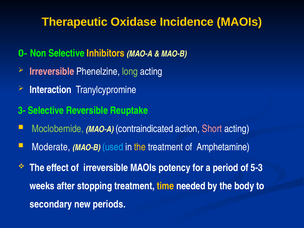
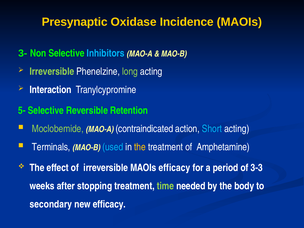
Therapeutic: Therapeutic -> Presynaptic
0-: 0- -> 3-
Inhibitors colour: yellow -> light blue
Irreversible at (52, 71) colour: pink -> light green
3-: 3- -> 5-
Reuptake: Reuptake -> Retention
Short colour: pink -> light blue
Moderate: Moderate -> Terminals
MAOIs potency: potency -> efficacy
5-3: 5-3 -> 3-3
time colour: yellow -> light green
new periods: periods -> efficacy
